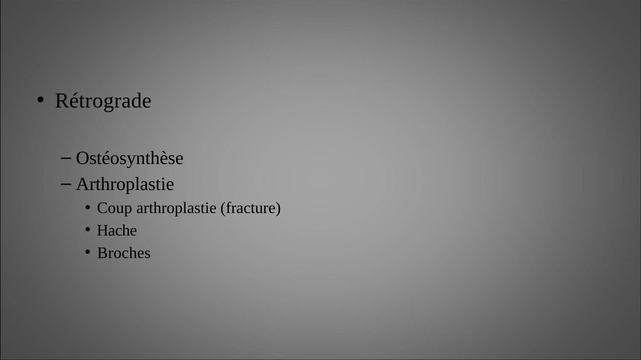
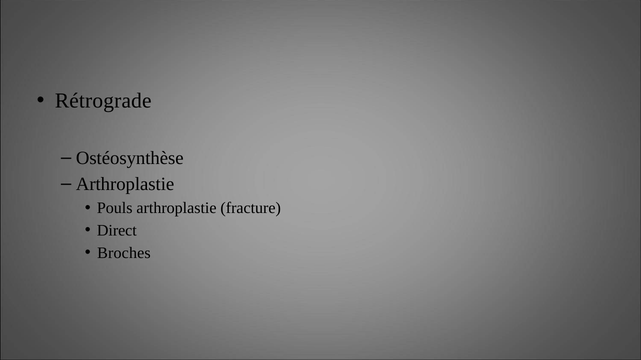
Coup: Coup -> Pouls
Hache: Hache -> Direct
